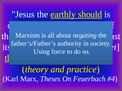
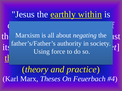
should: should -> within
